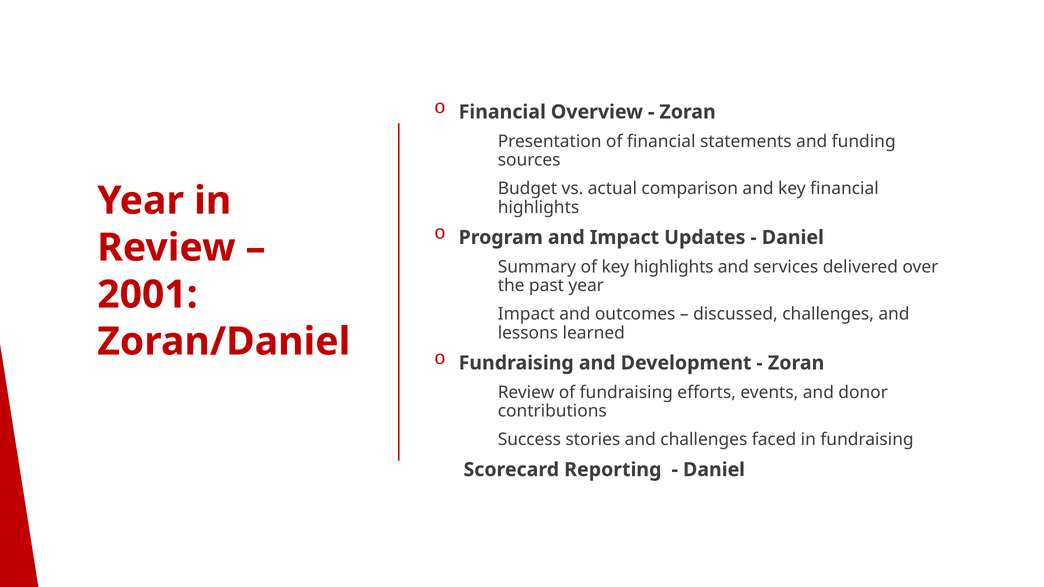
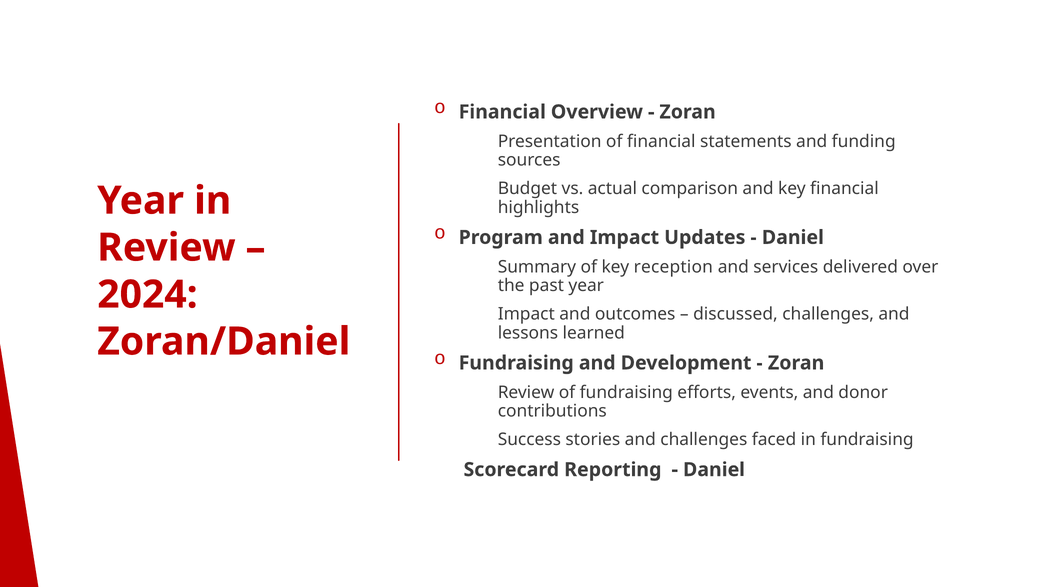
key highlights: highlights -> reception
2001: 2001 -> 2024
